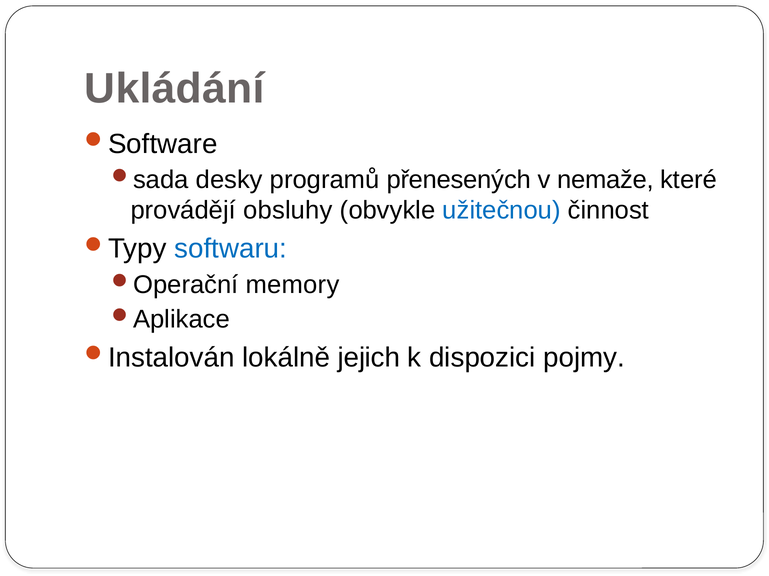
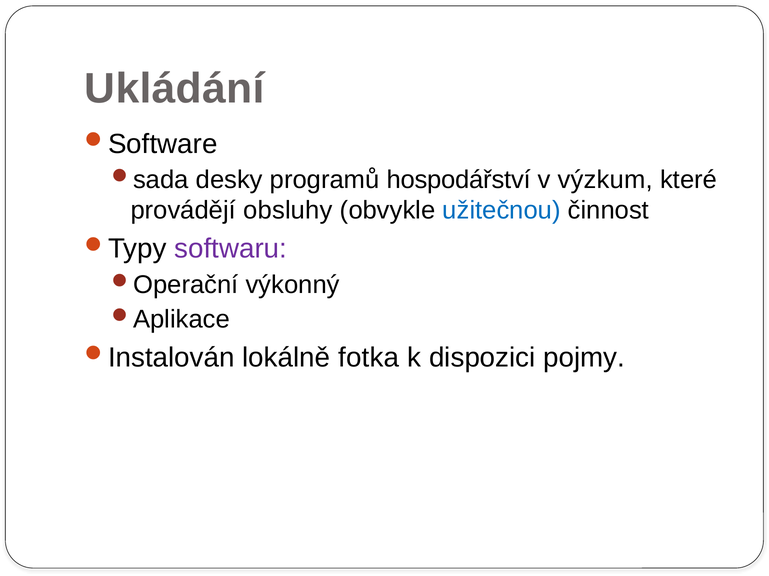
přenesených: přenesených -> hospodářství
nemaže: nemaže -> výzkum
softwaru colour: blue -> purple
memory: memory -> výkonný
jejich: jejich -> fotka
